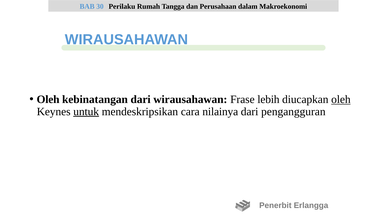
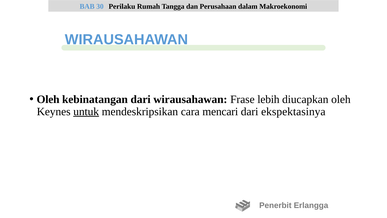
oleh at (341, 99) underline: present -> none
nilainya: nilainya -> mencari
pengangguran: pengangguran -> ekspektasinya
